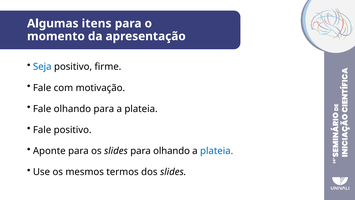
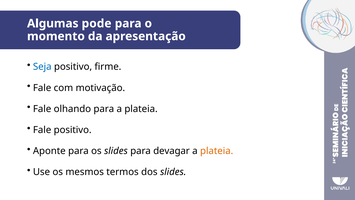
itens: itens -> pode
para olhando: olhando -> devagar
plateia at (217, 151) colour: blue -> orange
